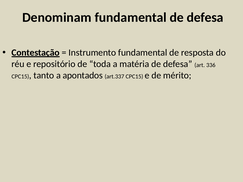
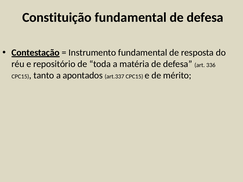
Denominam: Denominam -> Constituição
